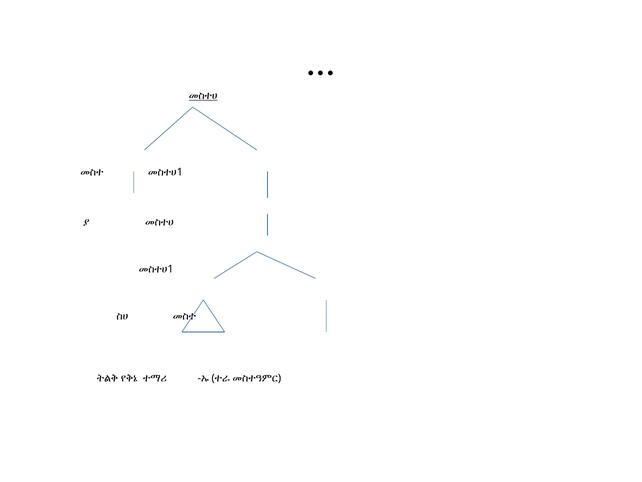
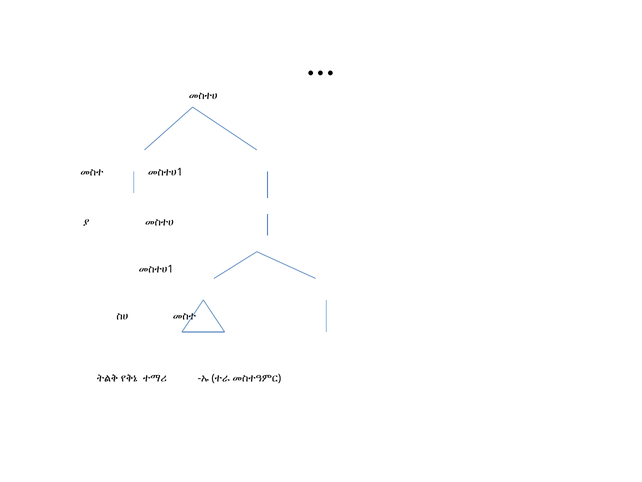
መስተሀ at (203, 96) underline: present -> none
